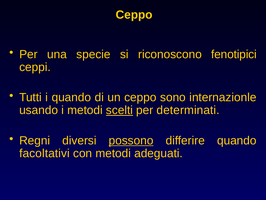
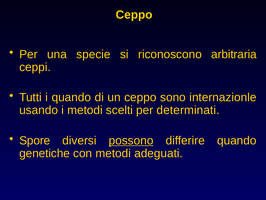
fenotipici: fenotipici -> arbitraria
scelti underline: present -> none
Regni: Regni -> Spore
facoltativi: facoltativi -> genetiche
